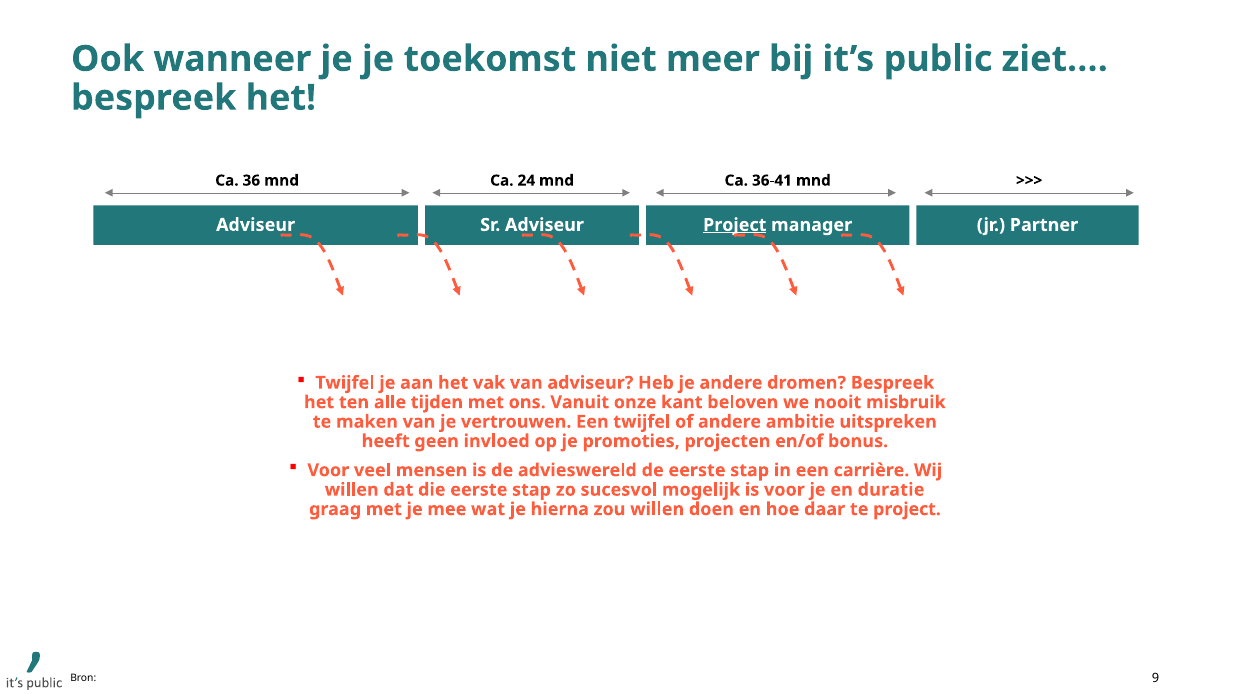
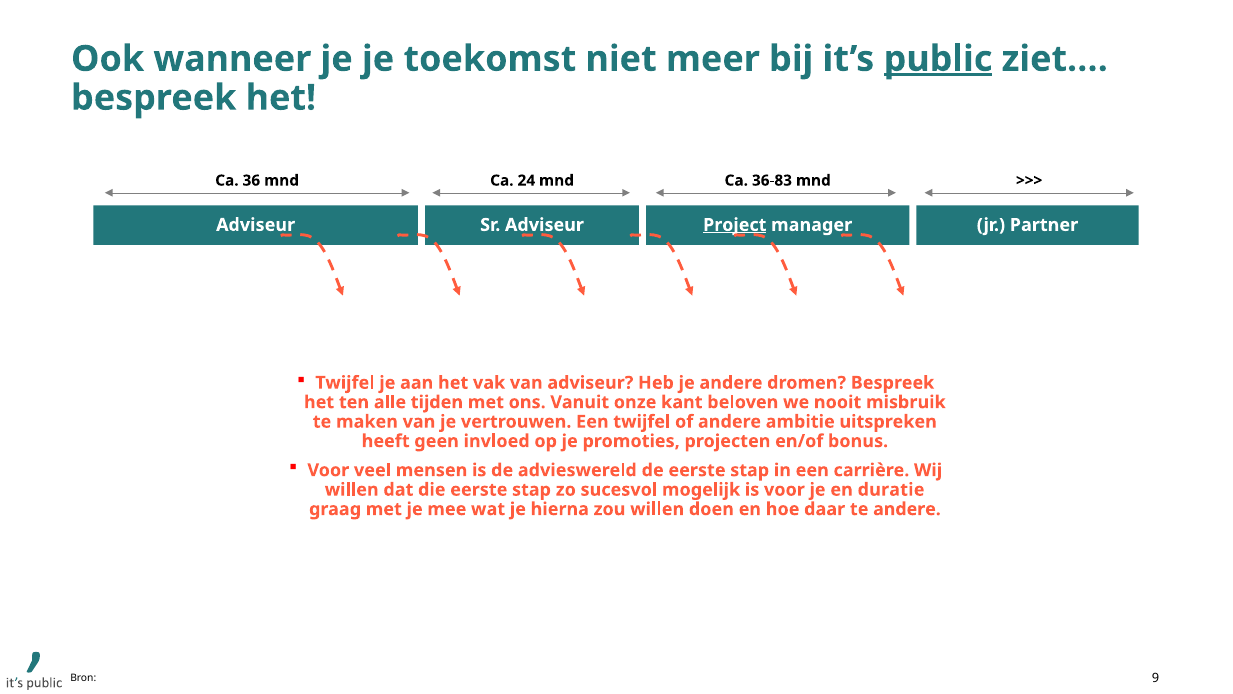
public underline: none -> present
36-41: 36-41 -> 36-83
te project: project -> andere
